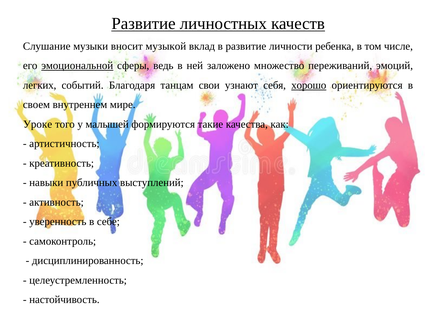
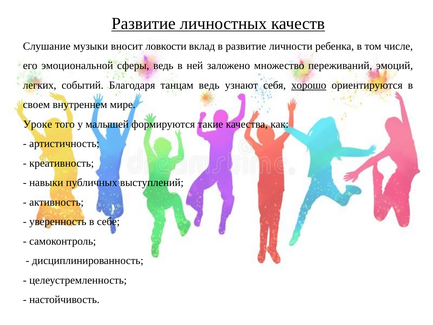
музыкой: музыкой -> ловкости
эмоциональной underline: present -> none
танцам свои: свои -> ведь
